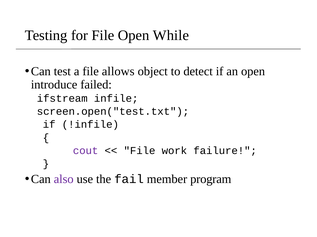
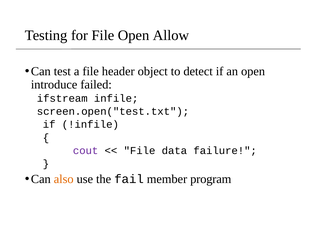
While: While -> Allow
allows: allows -> header
work: work -> data
also colour: purple -> orange
